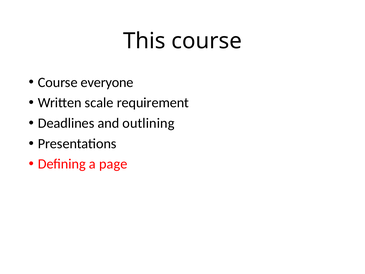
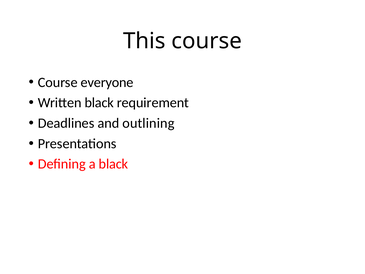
Written scale: scale -> black
a page: page -> black
